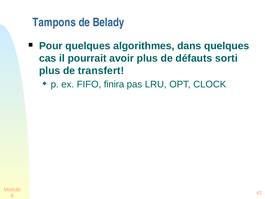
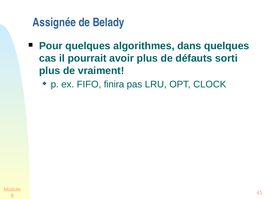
Tampons: Tampons -> Assignée
transfert: transfert -> vraiment
